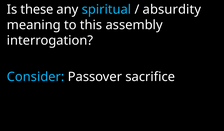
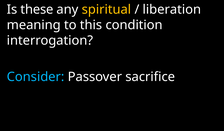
spiritual colour: light blue -> yellow
absurdity: absurdity -> liberation
assembly: assembly -> condition
